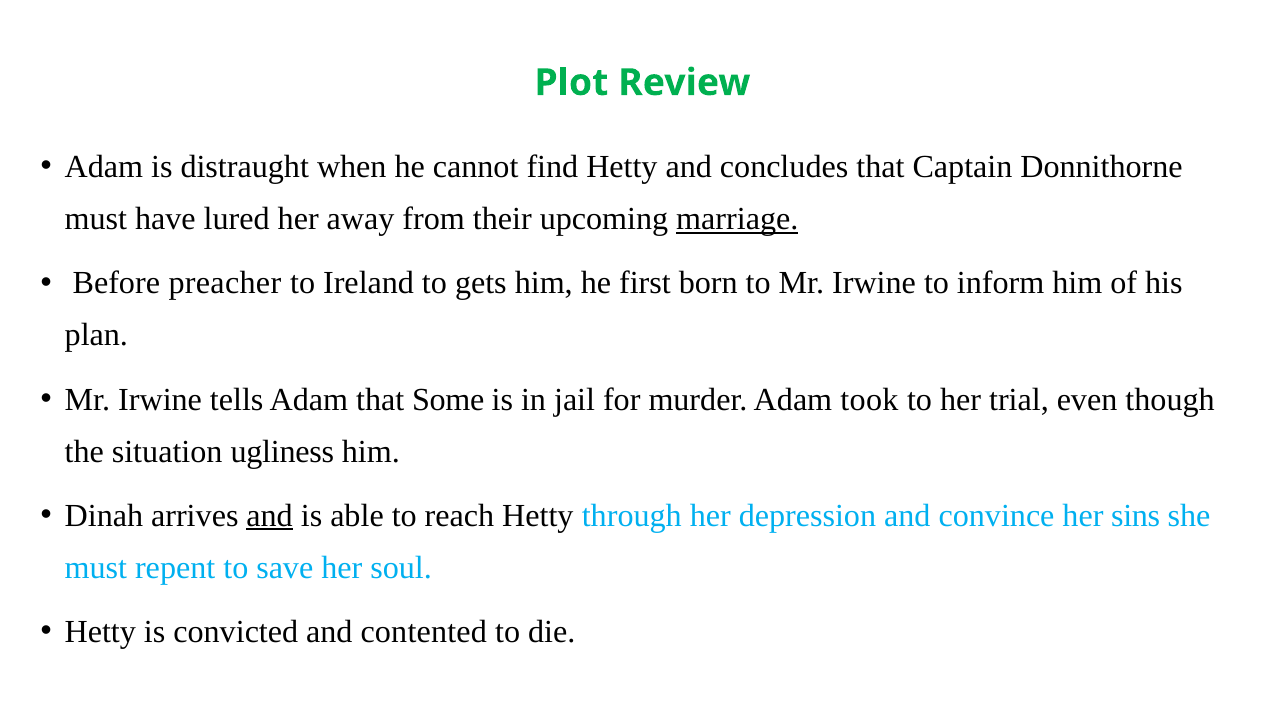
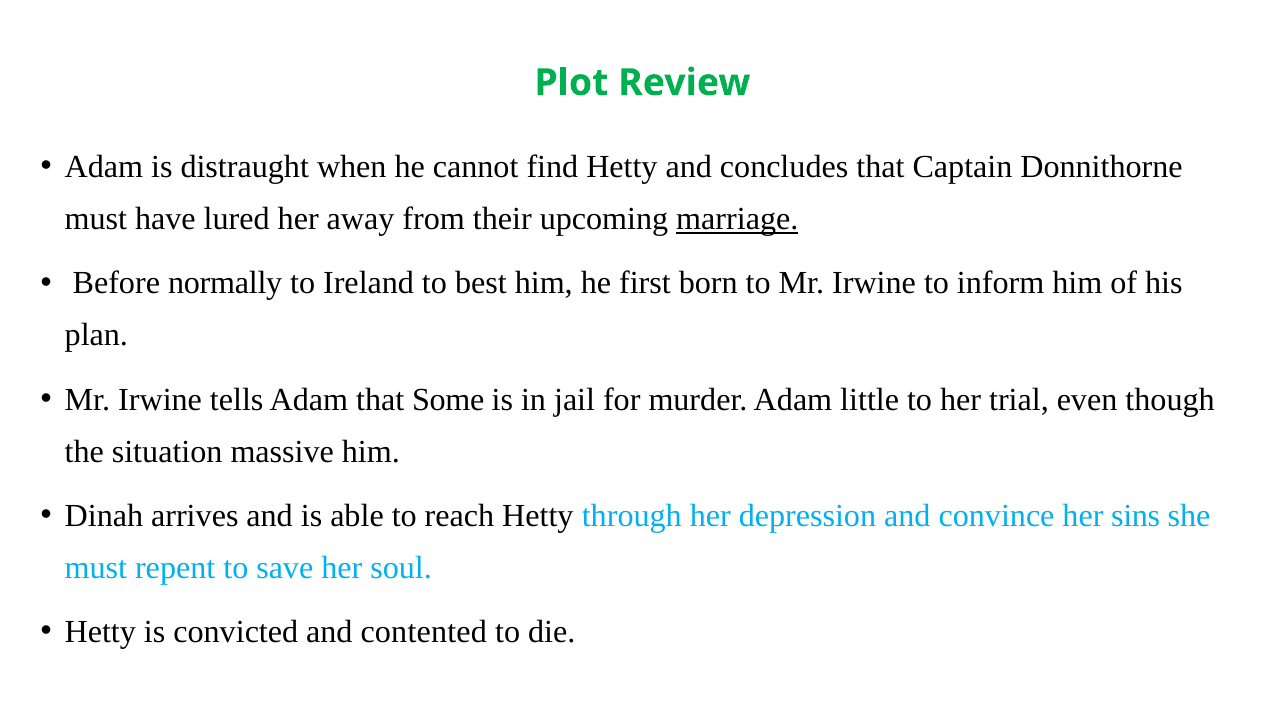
preacher: preacher -> normally
gets: gets -> best
took: took -> little
ugliness: ugliness -> massive
and at (270, 515) underline: present -> none
